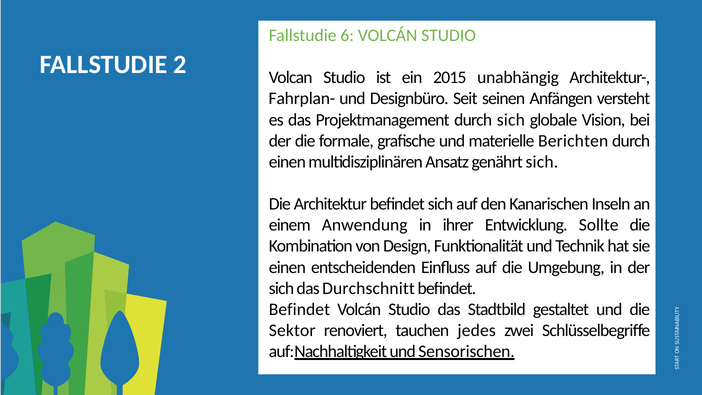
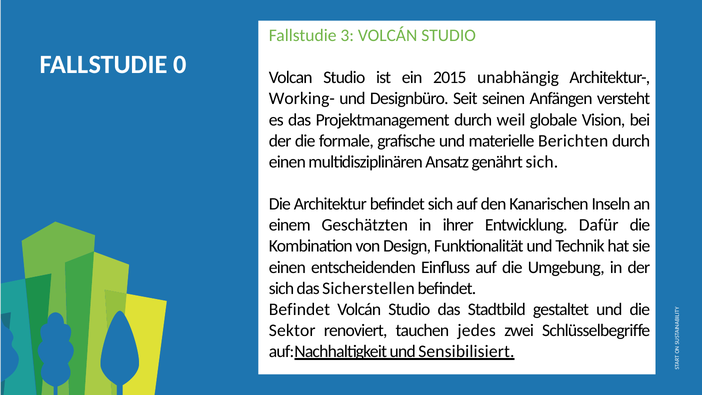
6: 6 -> 3
2: 2 -> 0
Fahrplan-: Fahrplan- -> Working-
durch sich: sich -> weil
Anwendung: Anwendung -> Geschätzten
Sollte: Sollte -> Dafür
Durchschnitt: Durchschnitt -> Sicherstellen
Sensorischen: Sensorischen -> Sensibilisiert
